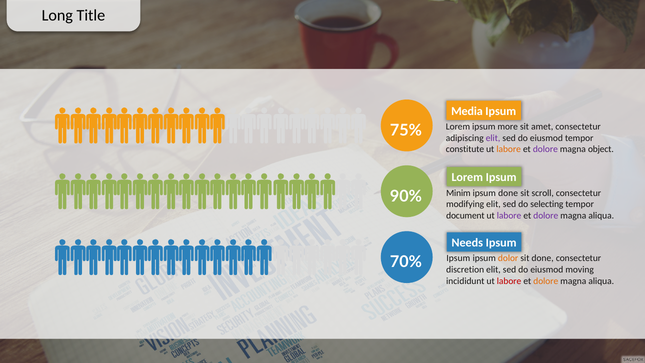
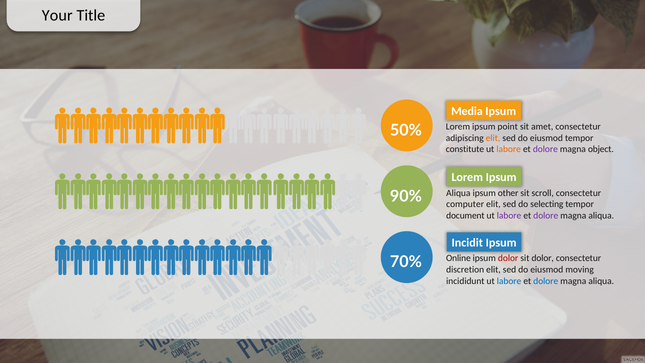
Long: Long -> Your
more: more -> point
75%: 75% -> 50%
elit at (493, 138) colour: purple -> orange
Minim at (458, 193): Minim -> Aliqua
ipsum done: done -> other
modifying: modifying -> computer
Needs: Needs -> Incidit
Ipsum at (458, 258): Ipsum -> Online
dolor at (508, 258) colour: orange -> red
sit done: done -> dolor
labore at (509, 281) colour: red -> blue
dolore at (546, 281) colour: orange -> blue
